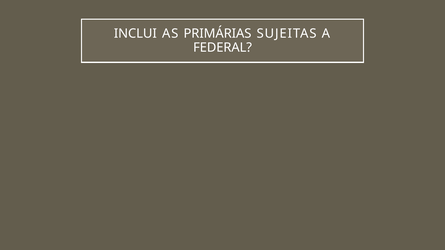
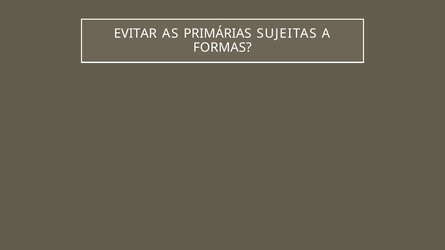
INCLUI: INCLUI -> EVITAR
FEDERAL: FEDERAL -> FORMAS
